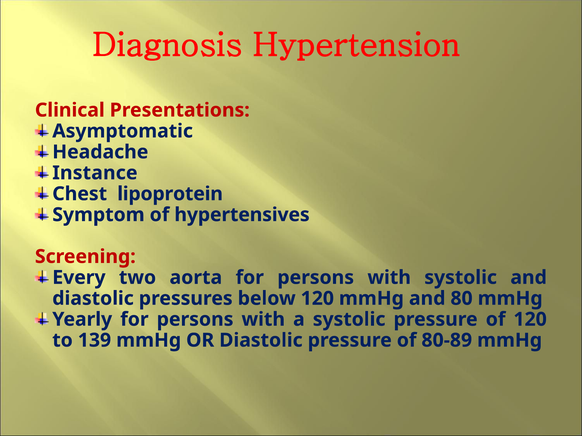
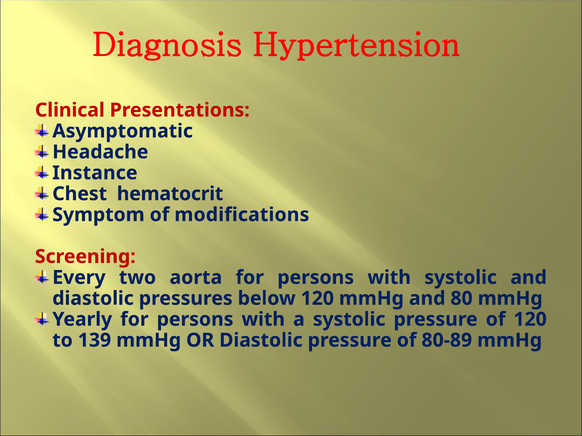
lipoprotein: lipoprotein -> hematocrit
hypertensives: hypertensives -> modifications
